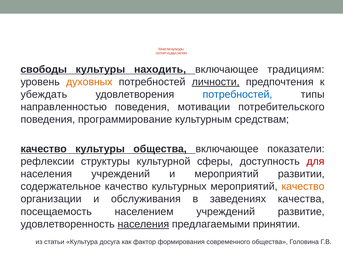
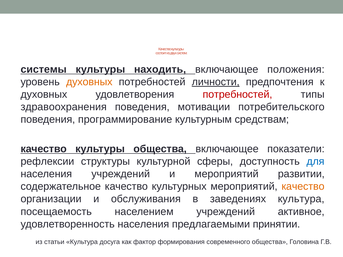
свободы: свободы -> системы
традициям: традициям -> положения
убеждать at (44, 95): убеждать -> духовных
потребностей at (237, 95) colour: blue -> red
направленностью: направленностью -> здравоохранения
для colour: red -> blue
заведениях качества: качества -> культура
развитие: развитие -> активное
населения at (143, 224) underline: present -> none
